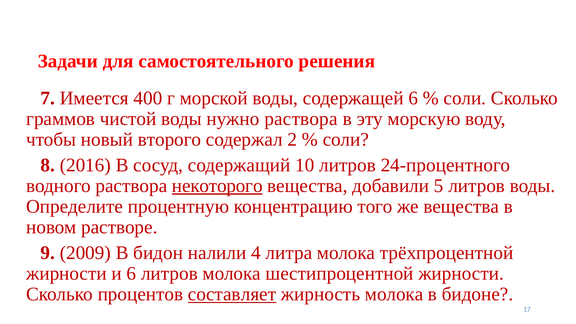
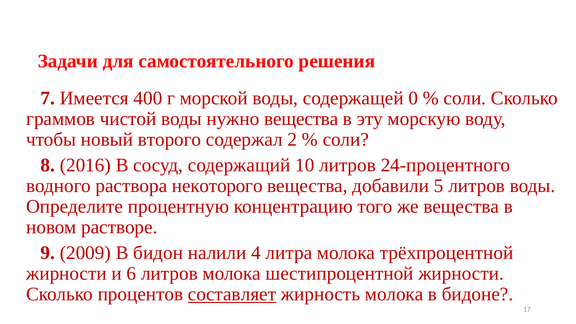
содержащей 6: 6 -> 0
нужно раствора: раствора -> вещества
некоторого underline: present -> none
